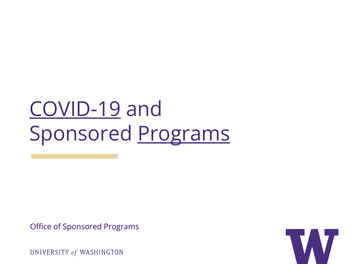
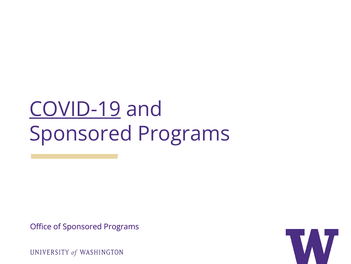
Programs at (184, 134) underline: present -> none
